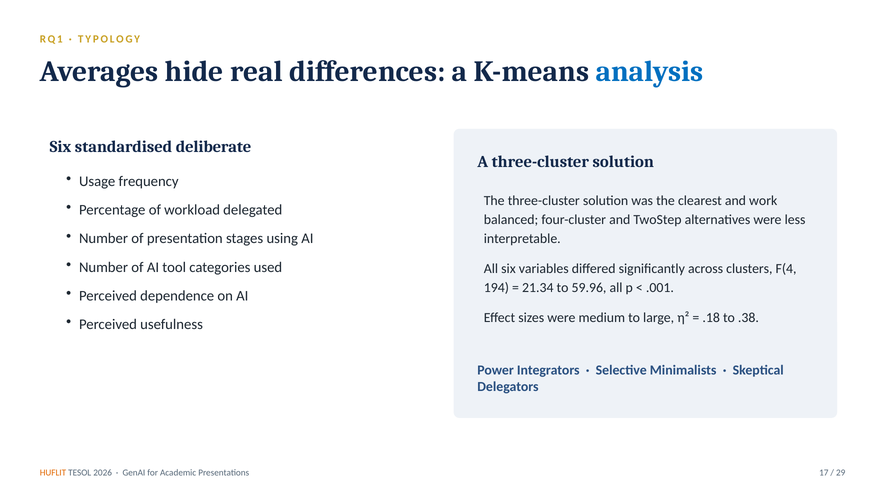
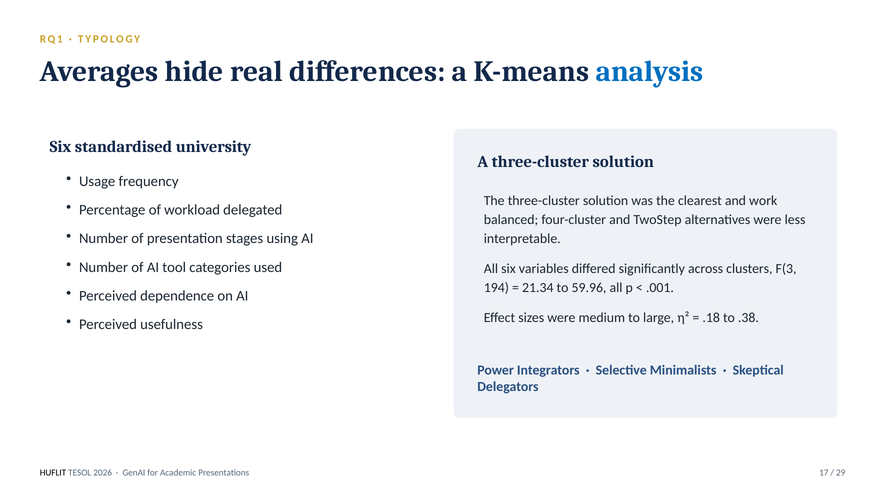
deliberate: deliberate -> university
F(4: F(4 -> F(3
HUFLIT colour: orange -> black
